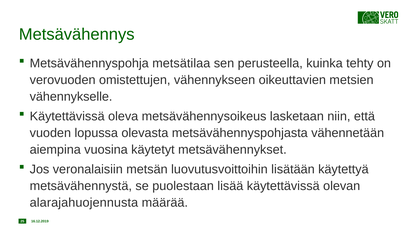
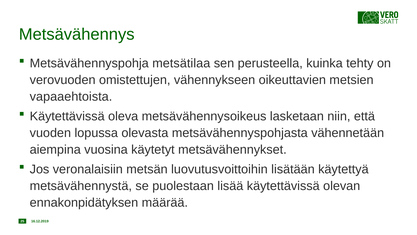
vähennykselle: vähennykselle -> vapaaehtoista
alarajahuojennusta: alarajahuojennusta -> ennakonpidätyksen
